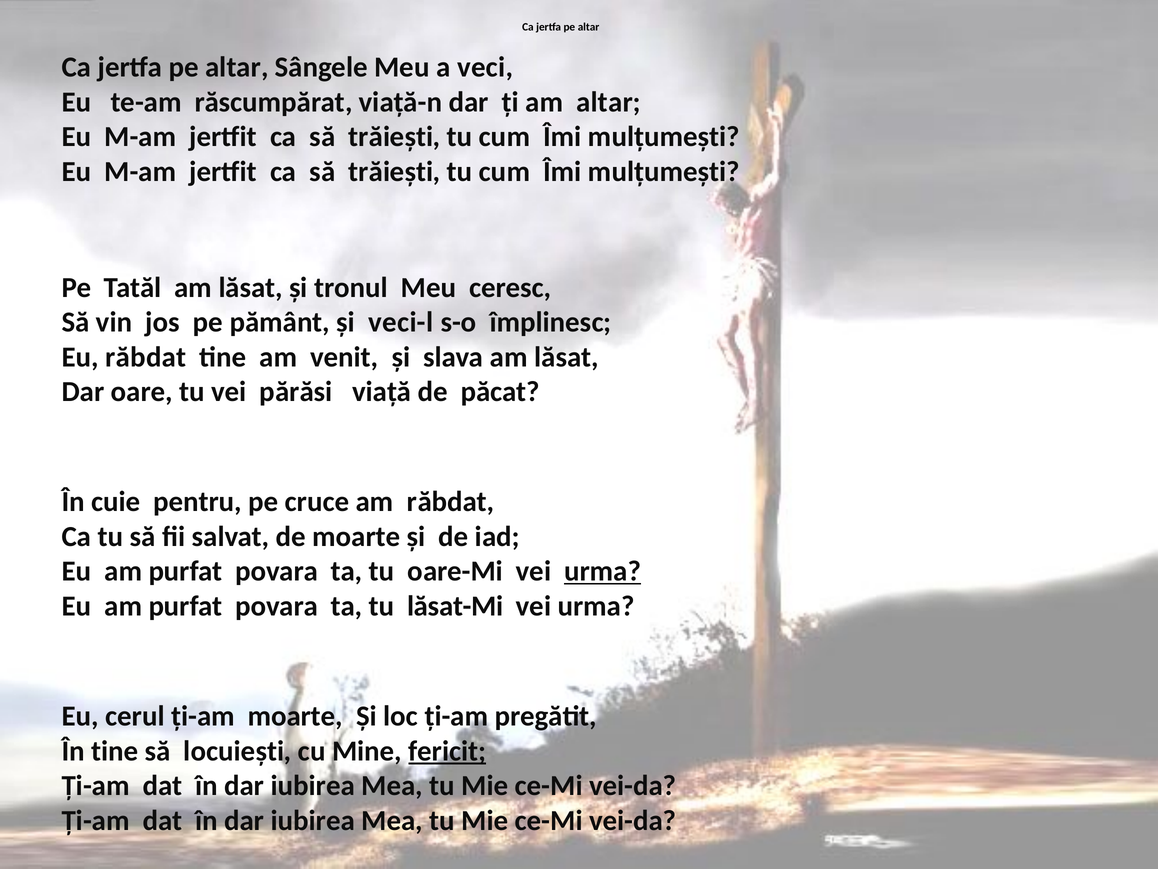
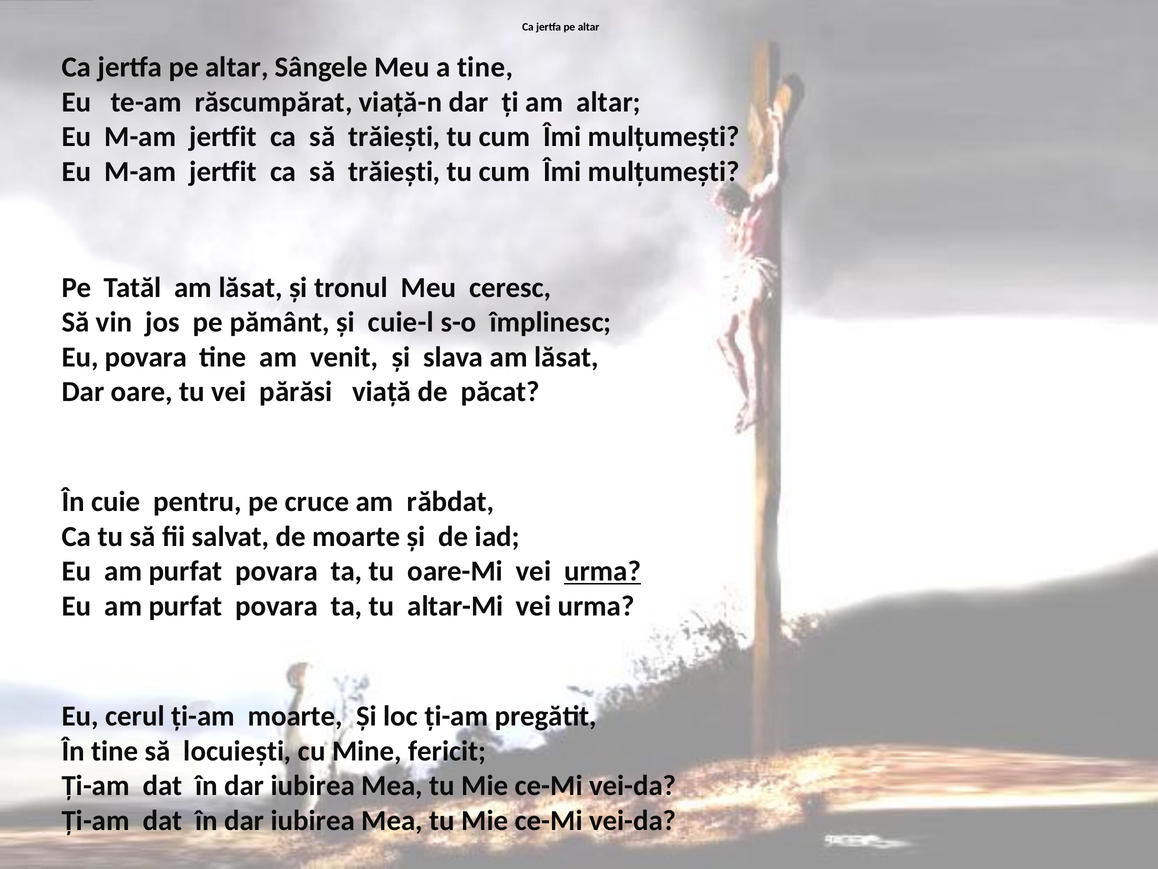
a veci: veci -> tine
veci-l: veci-l -> cuie-l
Eu răbdat: răbdat -> povara
lăsat-Mi: lăsat-Mi -> altar-Mi
fericit underline: present -> none
